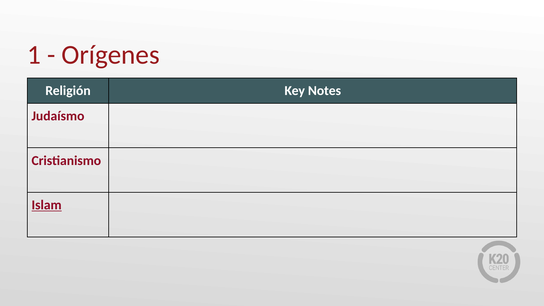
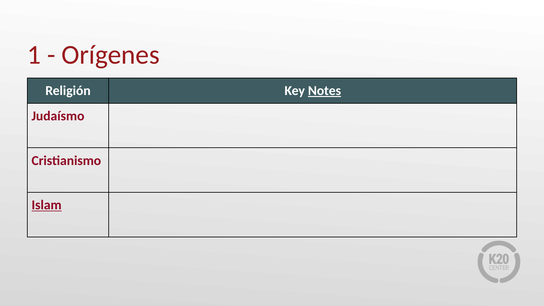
Notes underline: none -> present
